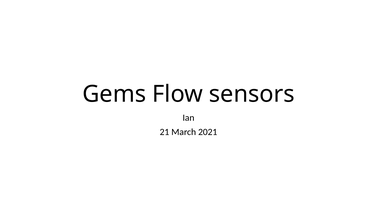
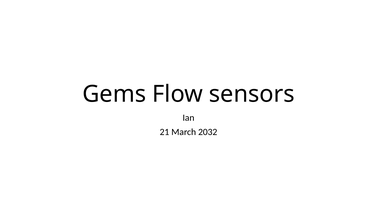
2021: 2021 -> 2032
